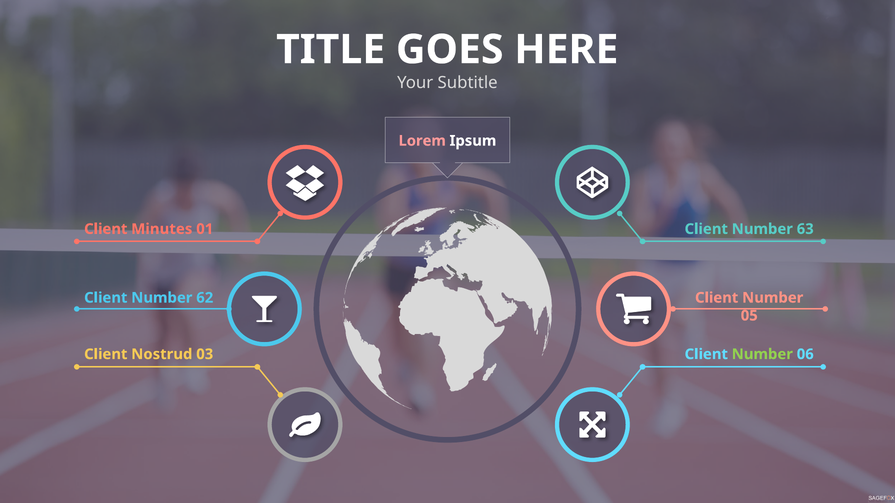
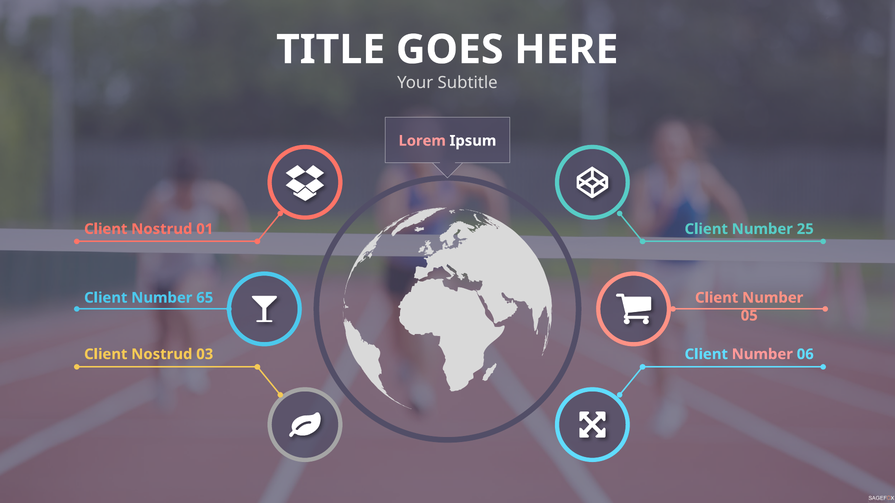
Minutes at (162, 229): Minutes -> Nostrud
63: 63 -> 25
62: 62 -> 65
Number at (762, 355) colour: light green -> pink
